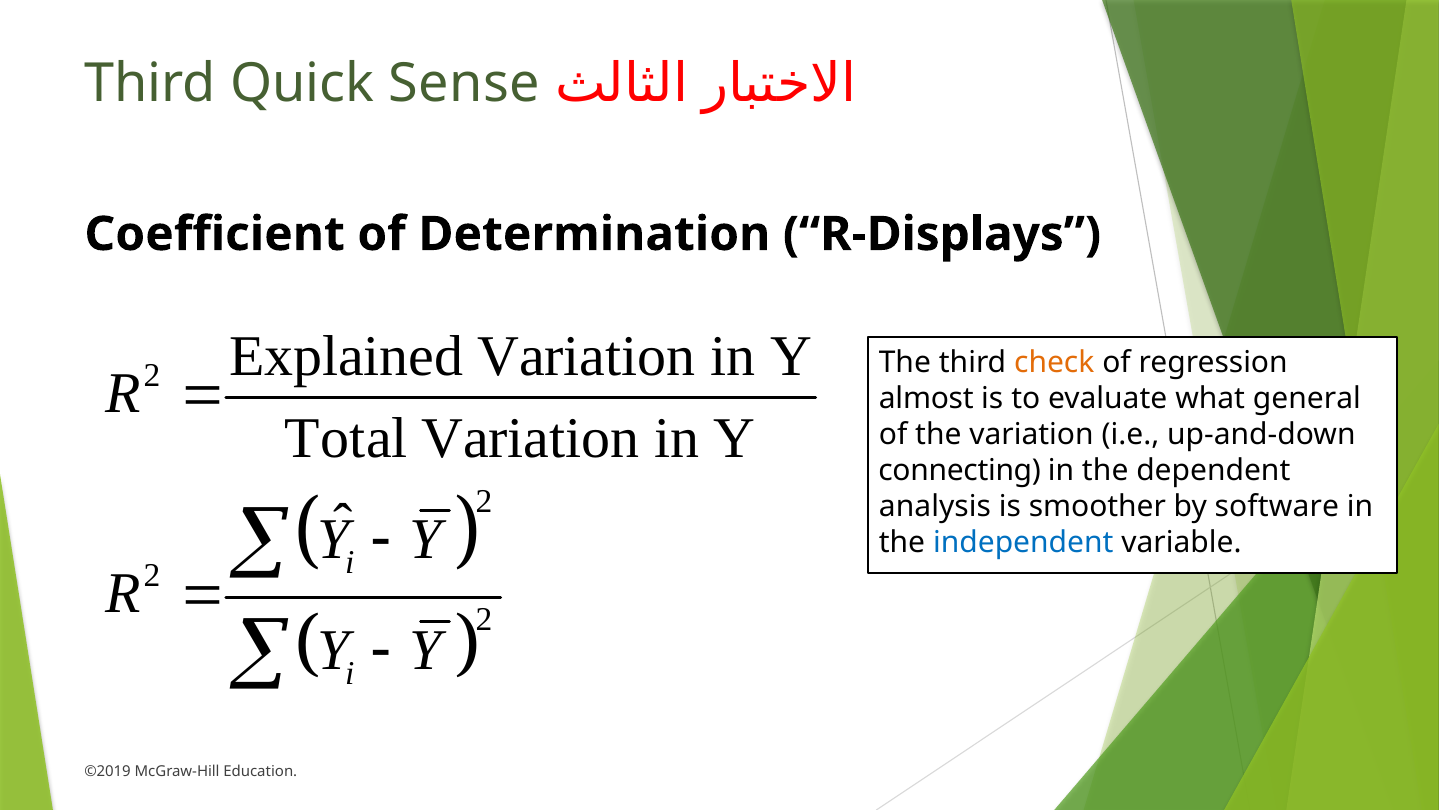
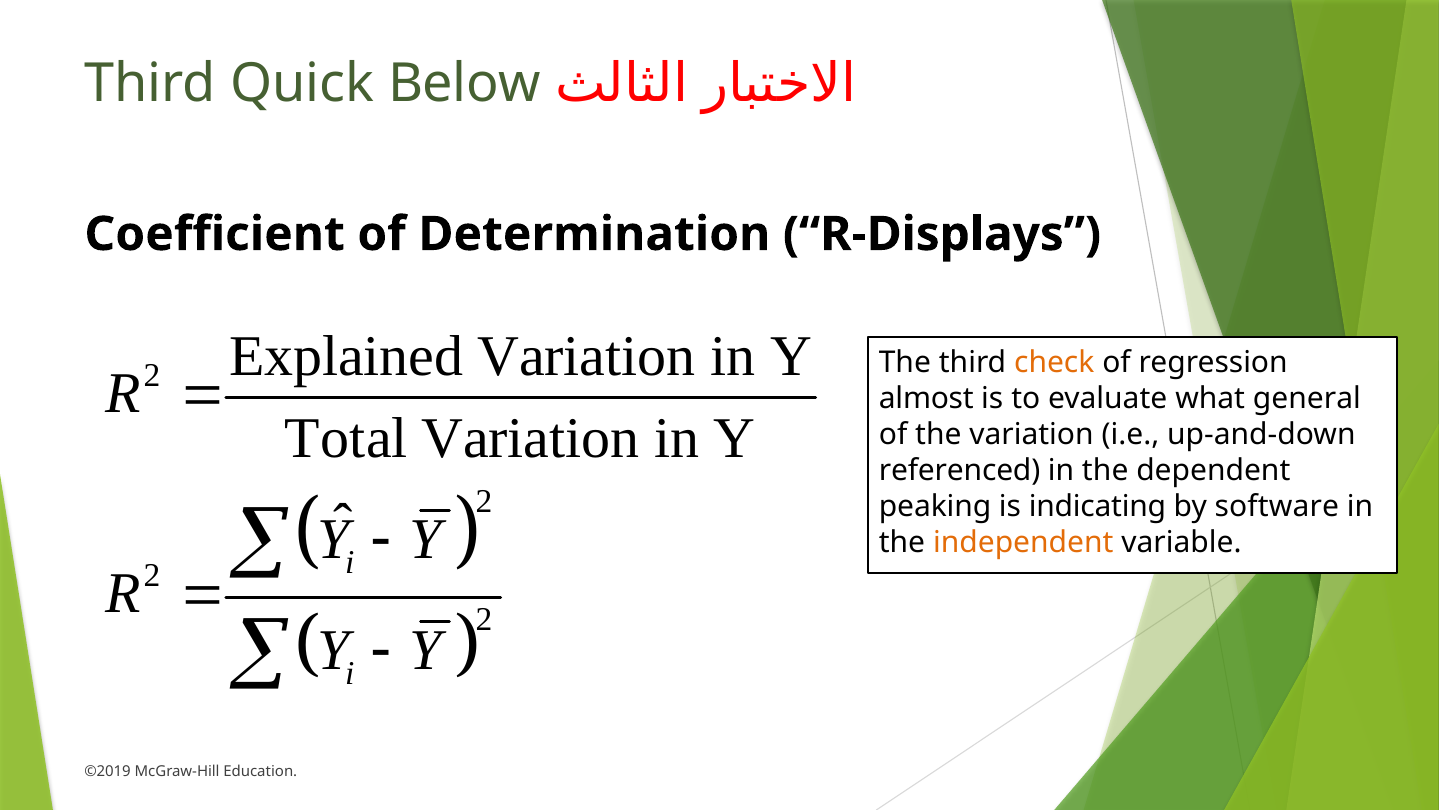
Sense: Sense -> Below
connecting: connecting -> referenced
analysis: analysis -> peaking
smoother: smoother -> indicating
independent colour: blue -> orange
